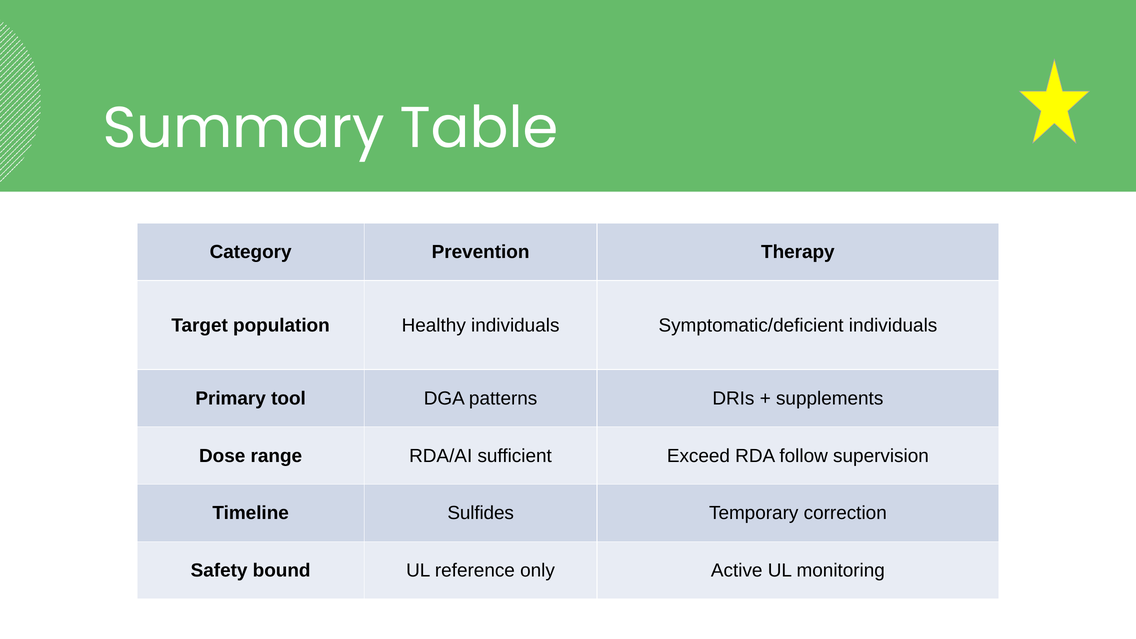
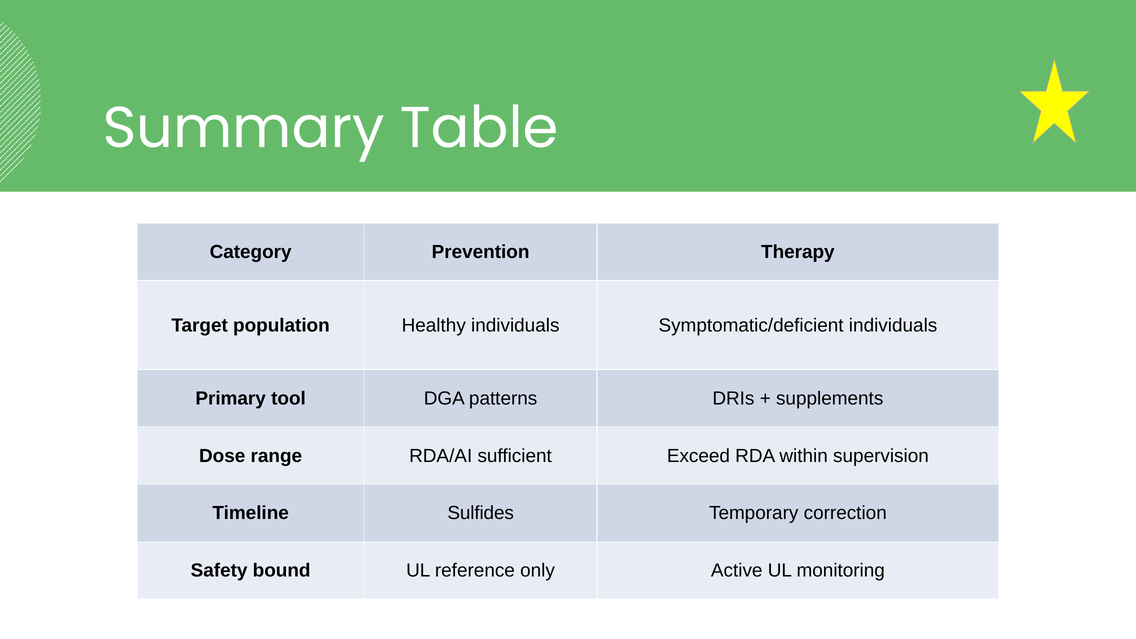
follow: follow -> within
